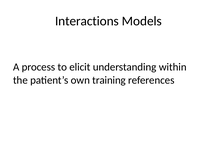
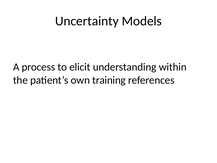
Interactions: Interactions -> Uncertainty
